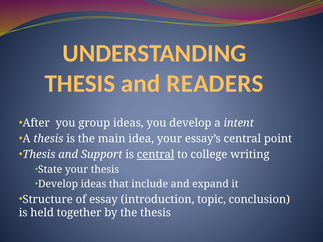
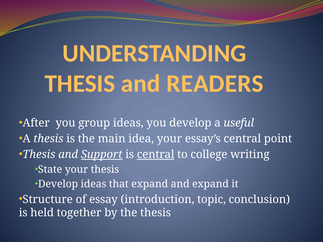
intent: intent -> useful
Support underline: none -> present
that include: include -> expand
